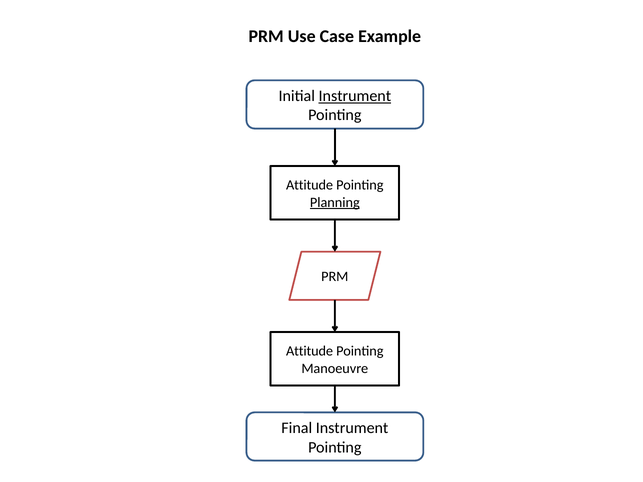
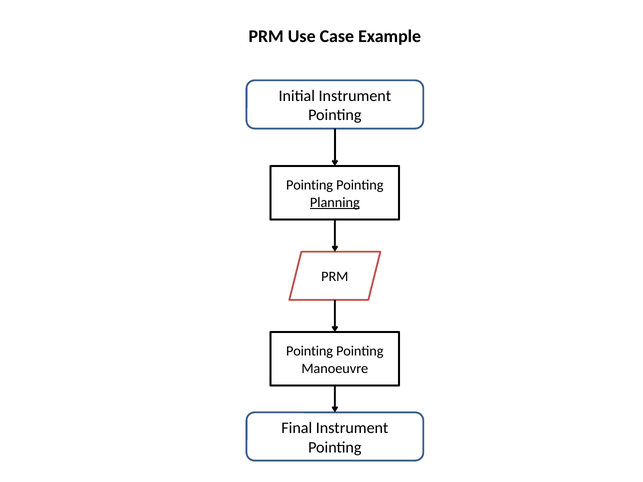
Instrument at (355, 96) underline: present -> none
Attitude at (310, 185): Attitude -> Pointing
Attitude at (310, 351): Attitude -> Pointing
